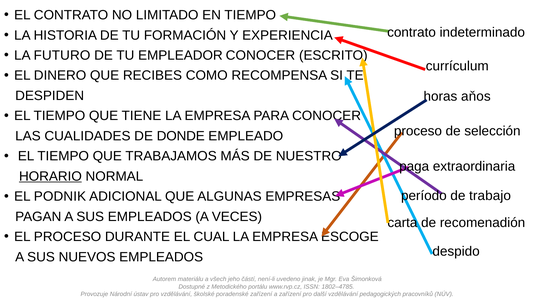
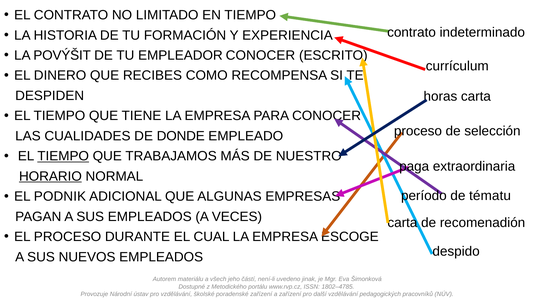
FUTURO: FUTURO -> POVÝŠIT
aňos at (476, 96): aňos -> carta
TIEMPO at (63, 156) underline: none -> present
trabajo: trabajo -> tématu
